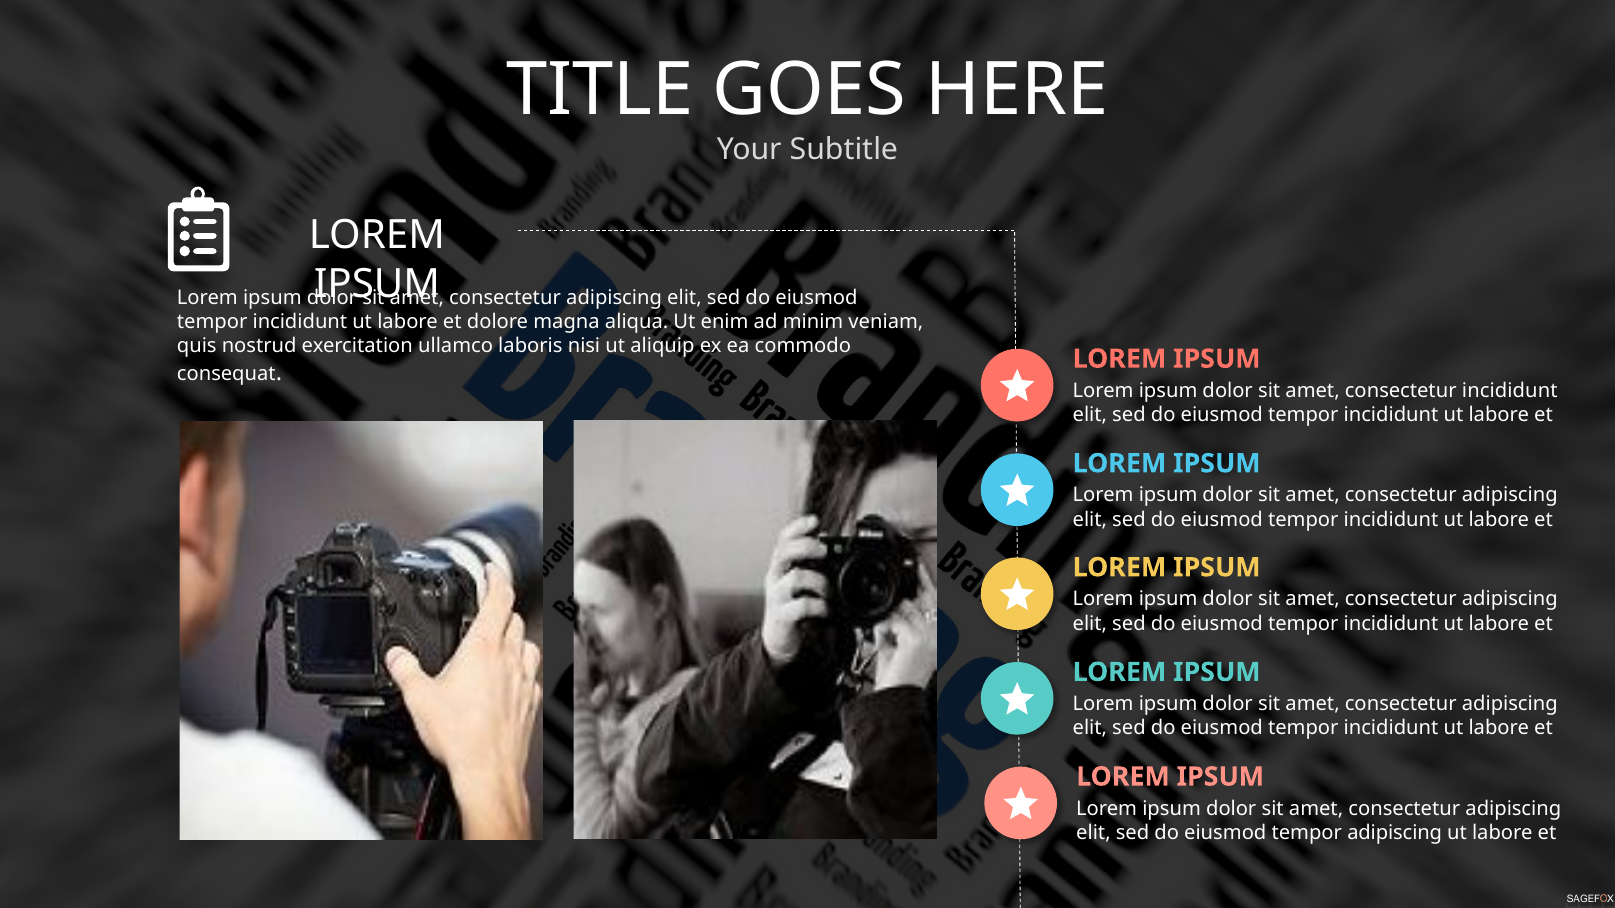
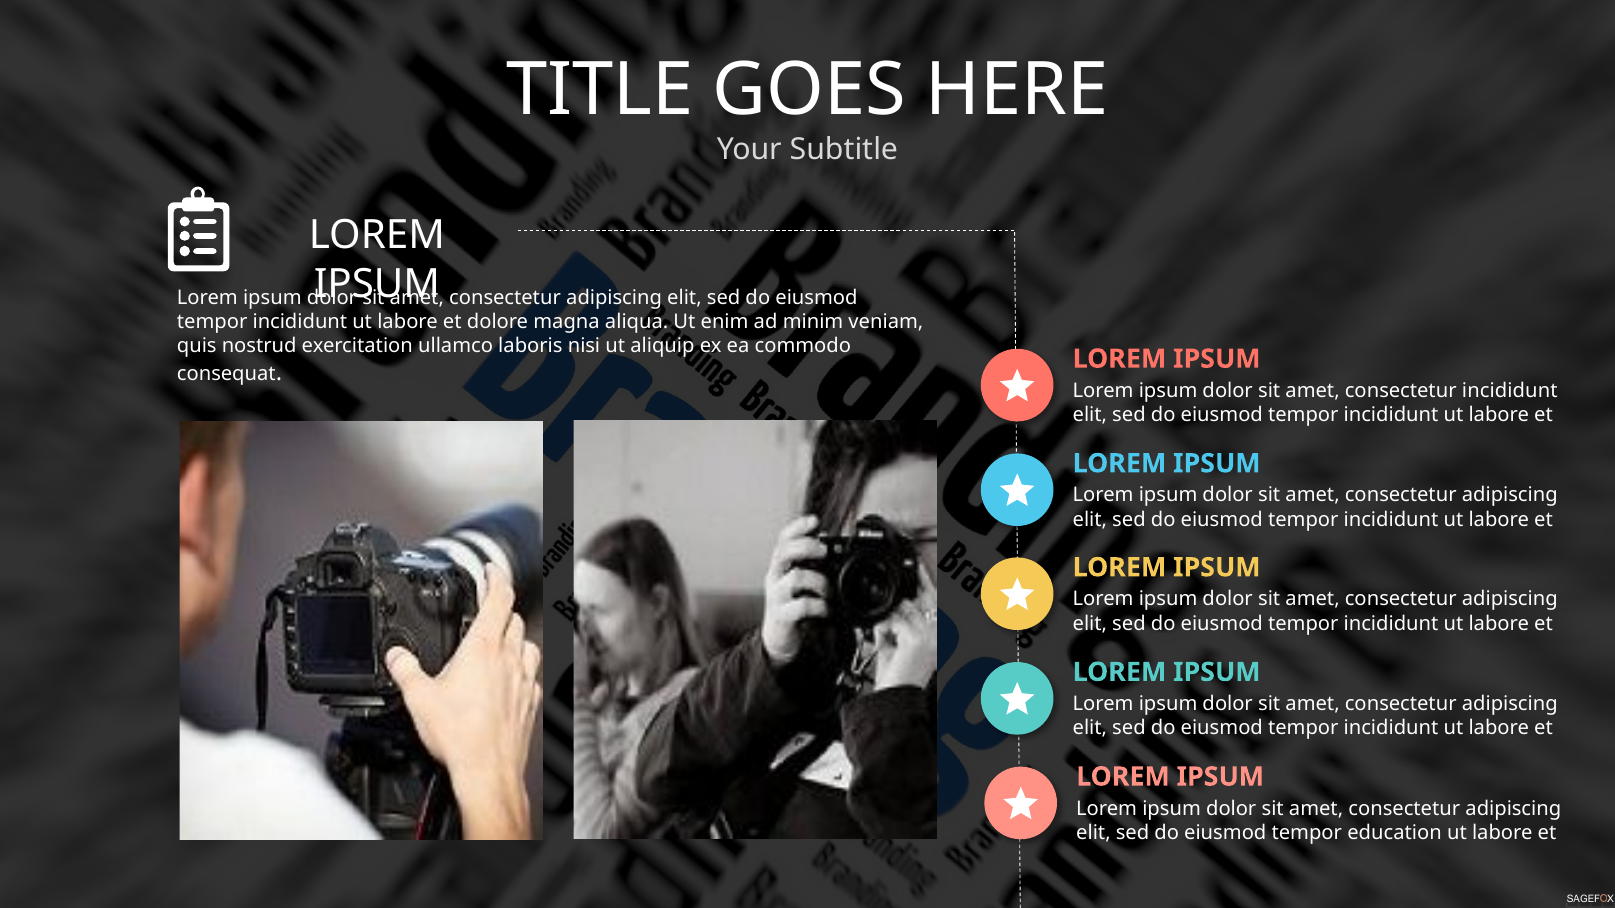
tempor adipiscing: adipiscing -> education
